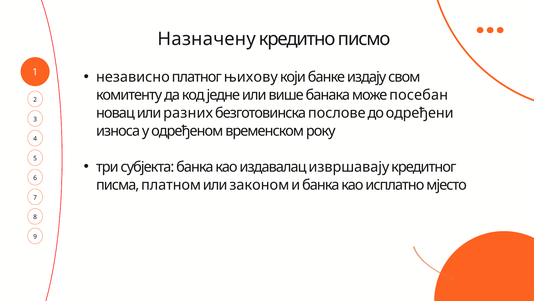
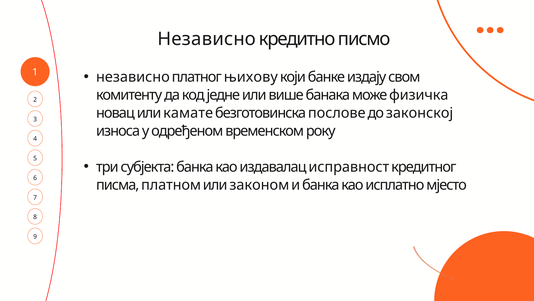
Назначену at (207, 39): Назначену -> Независно
посебан: посебан -> физичка
разних: разних -> камате
одређени: одређени -> законској
извршавају: извршавају -> исправност
